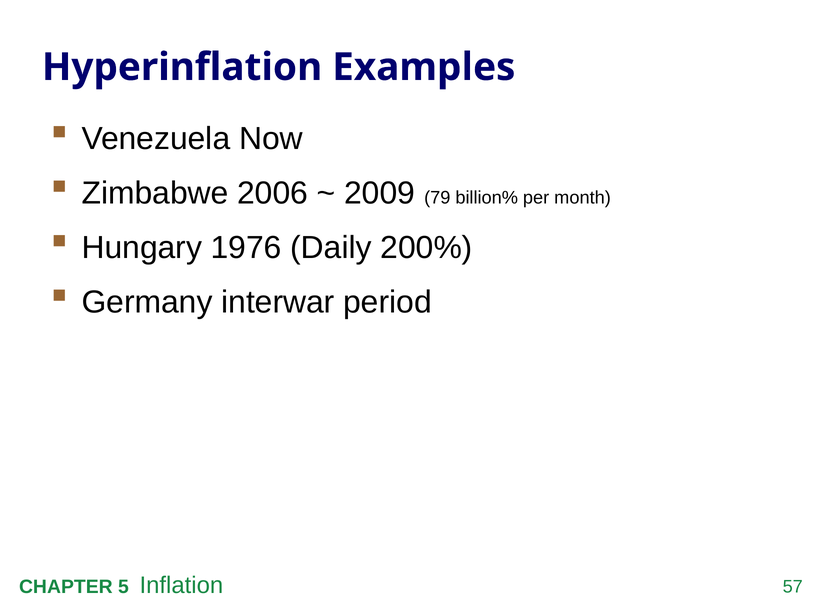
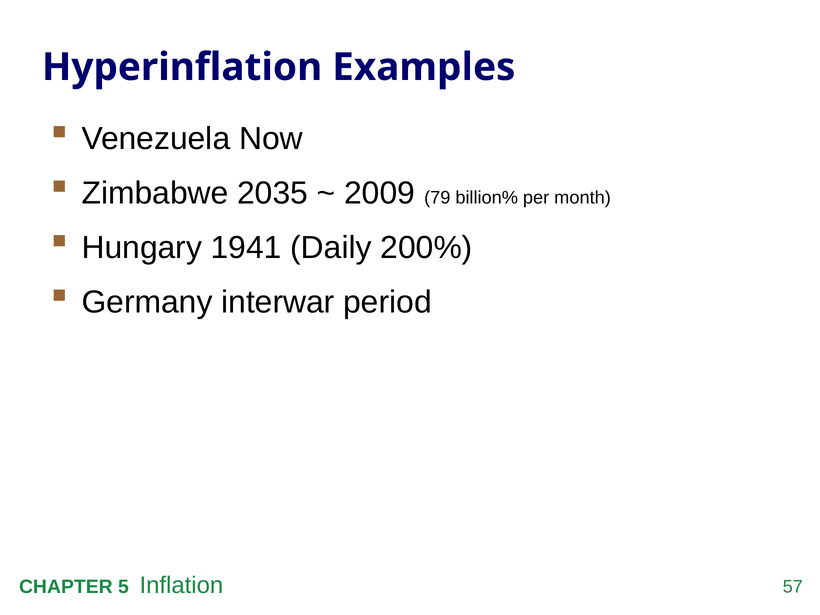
2006: 2006 -> 2035
1976: 1976 -> 1941
